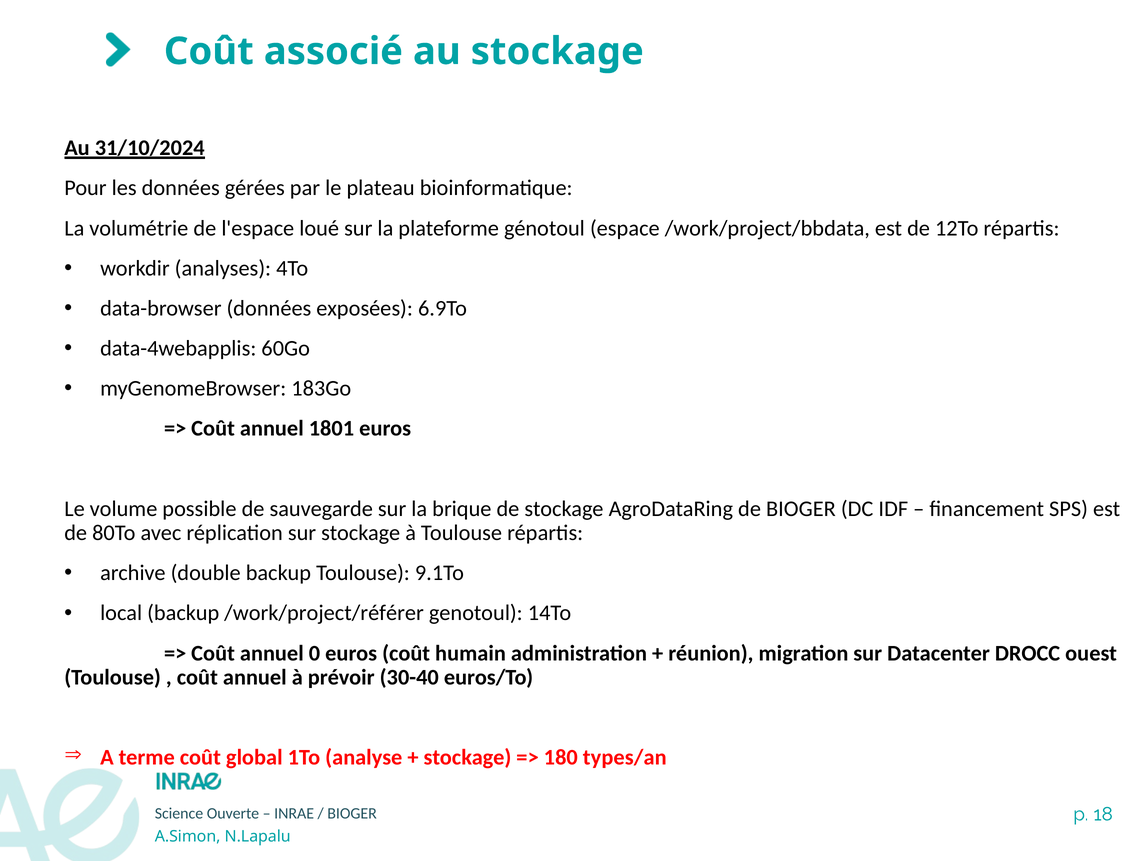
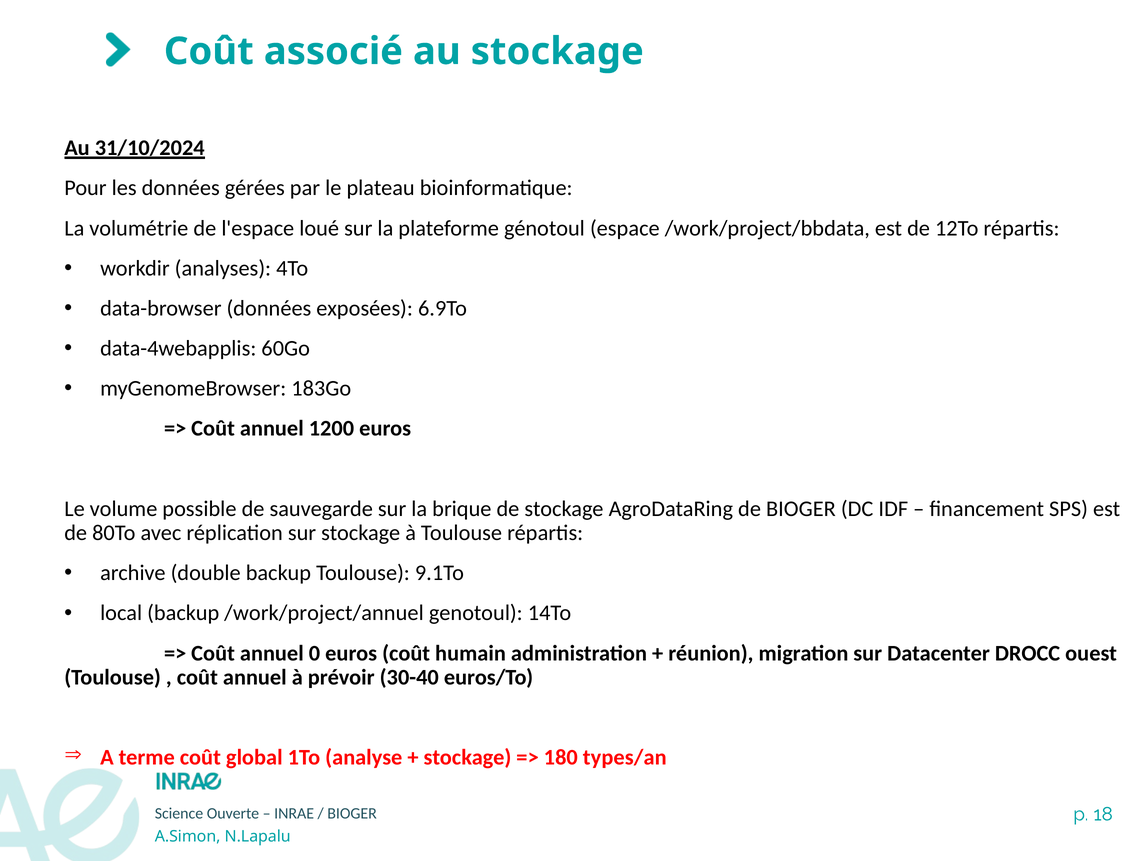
1801: 1801 -> 1200
/work/project/référer: /work/project/référer -> /work/project/annuel
